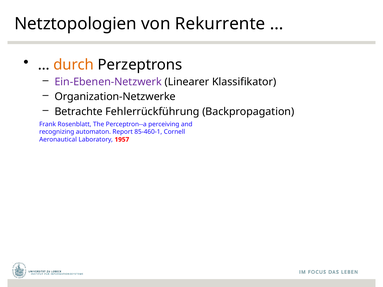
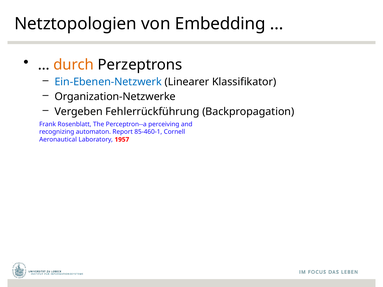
Rekurrente: Rekurrente -> Embedding
Ein-Ebenen-Netzwerk colour: purple -> blue
Betrachte: Betrachte -> Vergeben
